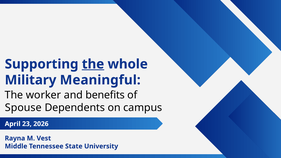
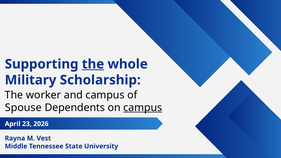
Meaningful: Meaningful -> Scholarship
and benefits: benefits -> campus
campus at (143, 108) underline: none -> present
